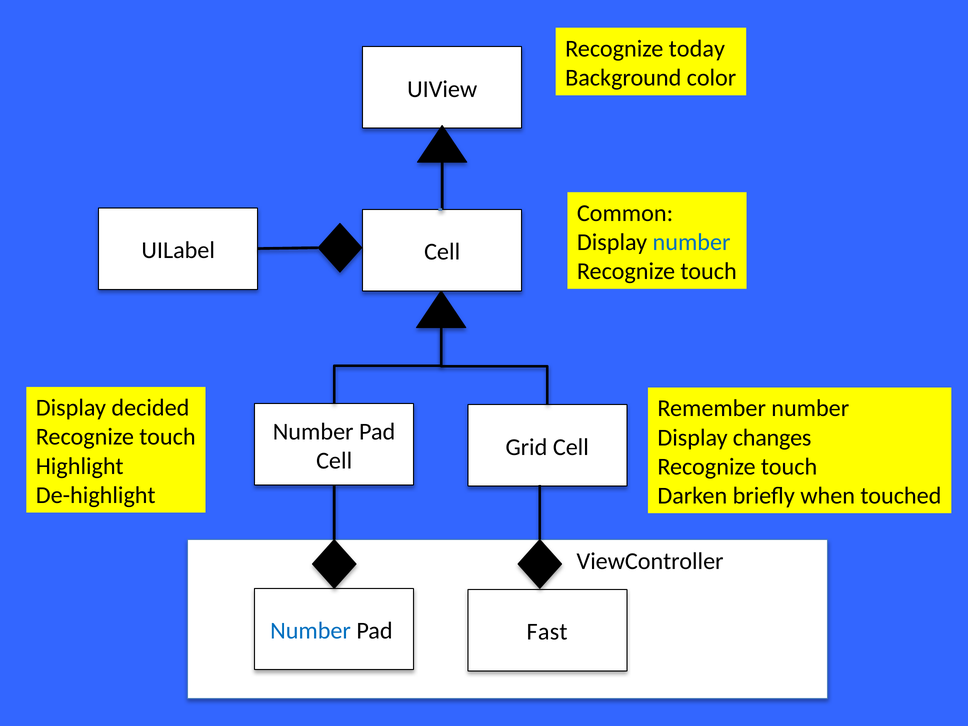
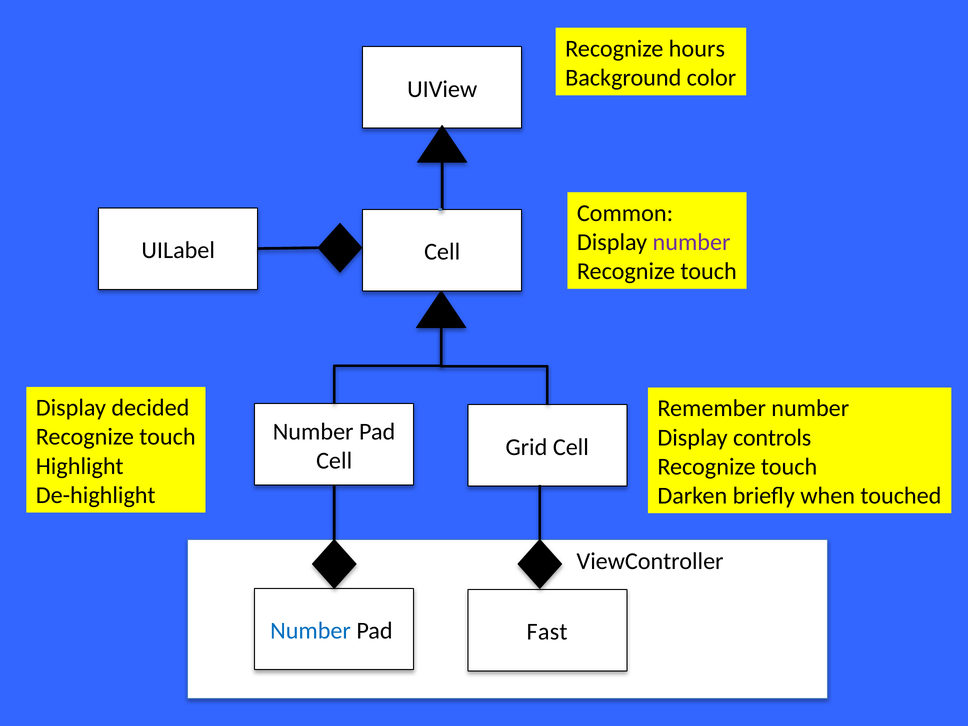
today: today -> hours
number at (692, 242) colour: blue -> purple
changes: changes -> controls
